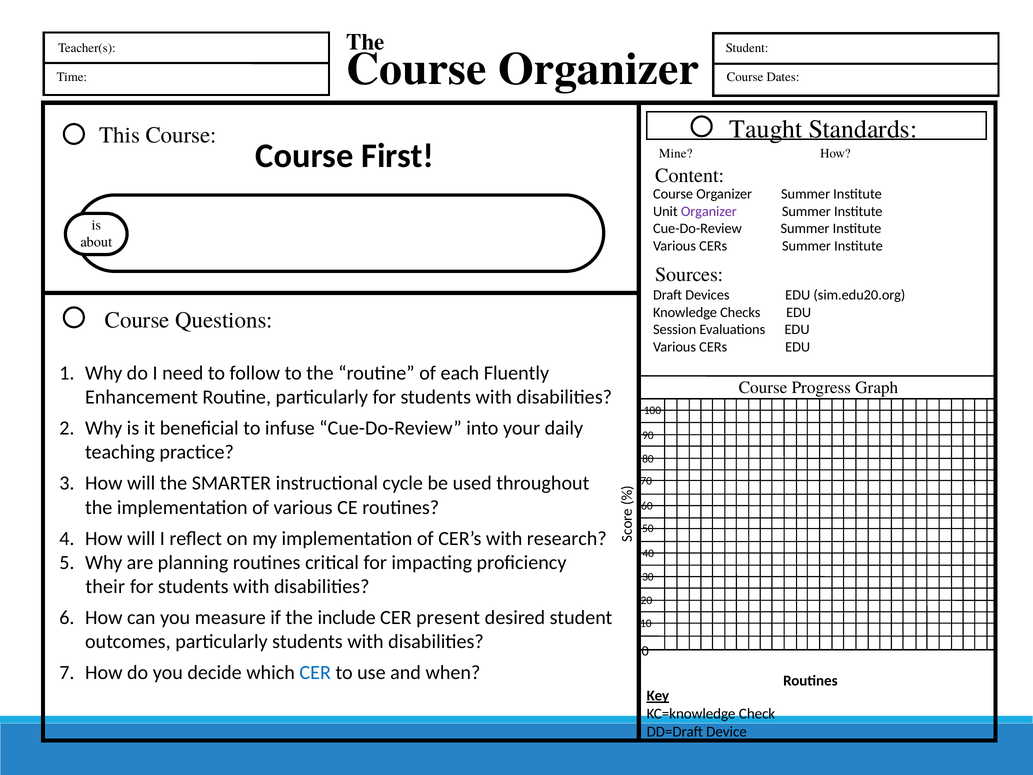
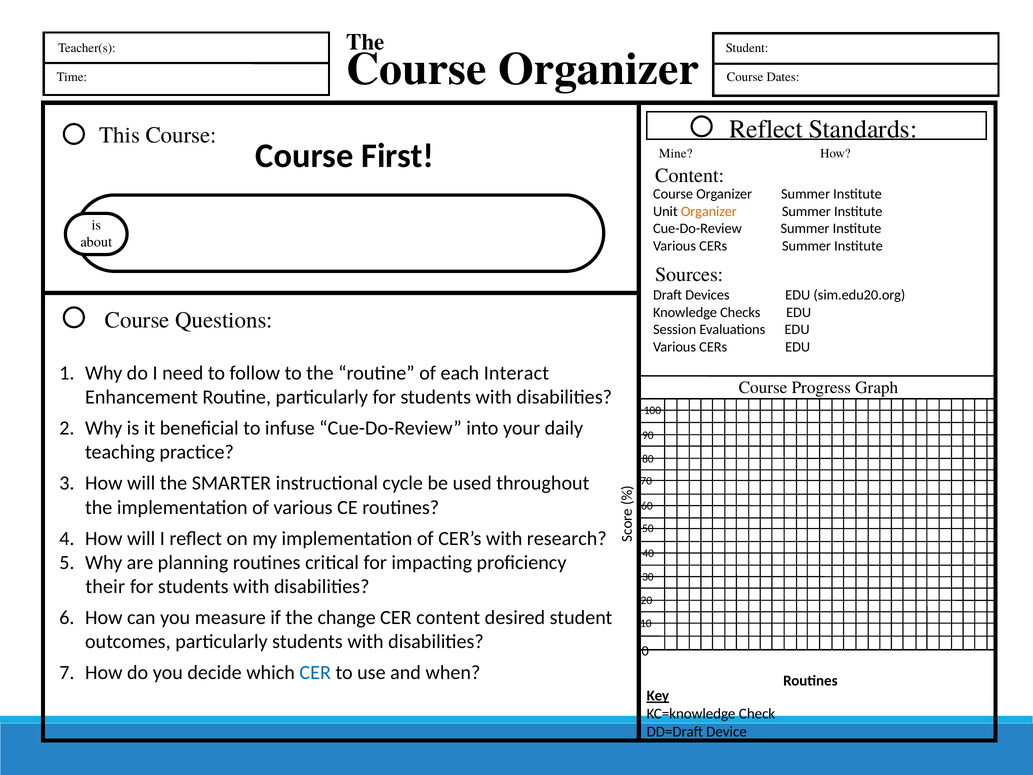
Taught at (766, 129): Taught -> Reflect
Organizer at (709, 211) colour: purple -> orange
Fluently: Fluently -> Interact
include: include -> change
CER present: present -> content
